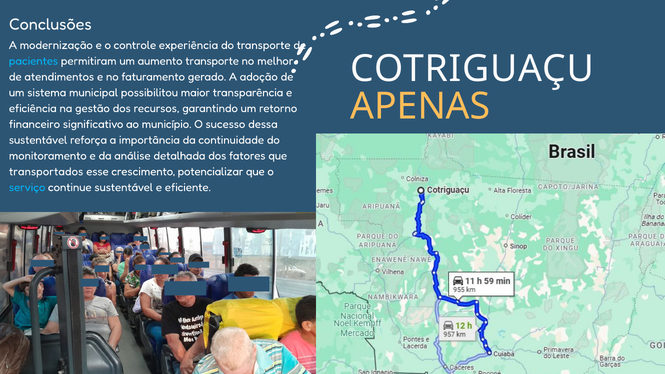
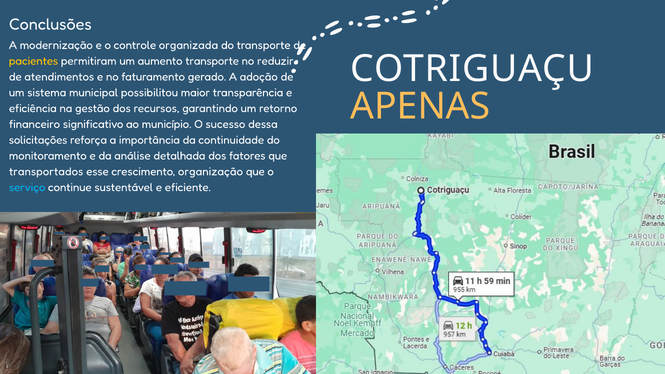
experiência: experiência -> organizada
pacientes colour: light blue -> yellow
melhor: melhor -> reduzir
sustentável at (38, 140): sustentável -> solicitações
potencializar: potencializar -> organização
